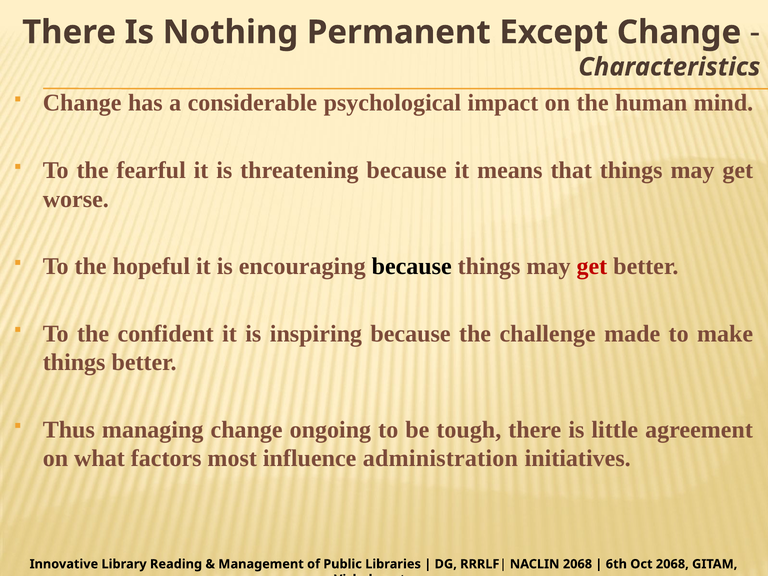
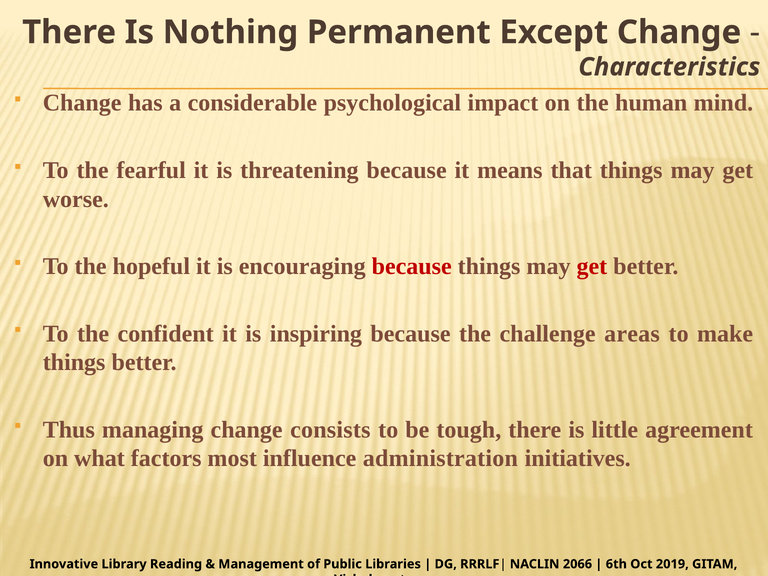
because at (412, 266) colour: black -> red
made: made -> areas
ongoing: ongoing -> consists
NACLIN 2068: 2068 -> 2066
Oct 2068: 2068 -> 2019
